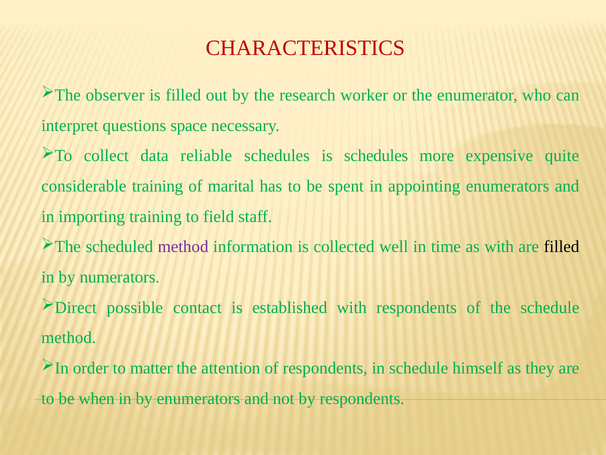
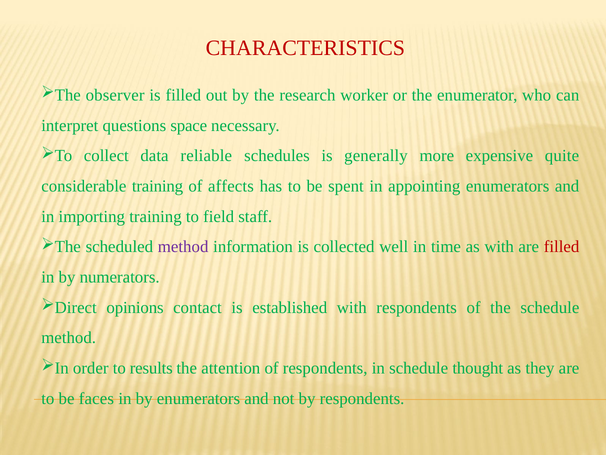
is schedules: schedules -> generally
marital: marital -> affects
filled at (562, 247) colour: black -> red
possible: possible -> opinions
matter: matter -> results
himself: himself -> thought
when: when -> faces
